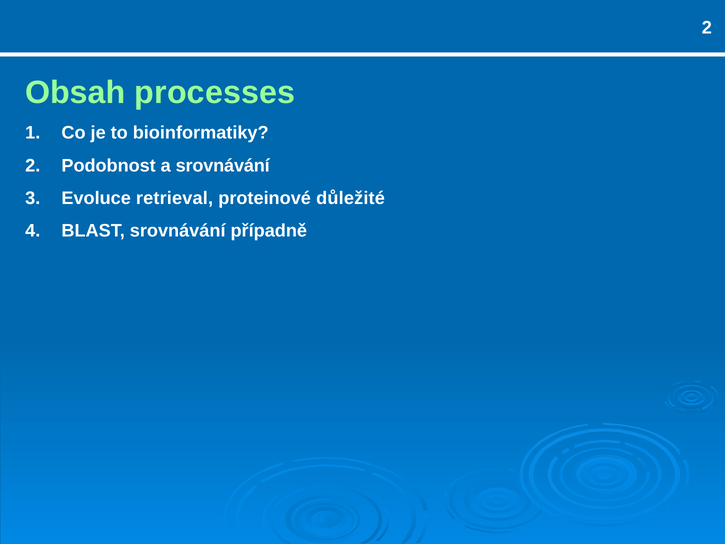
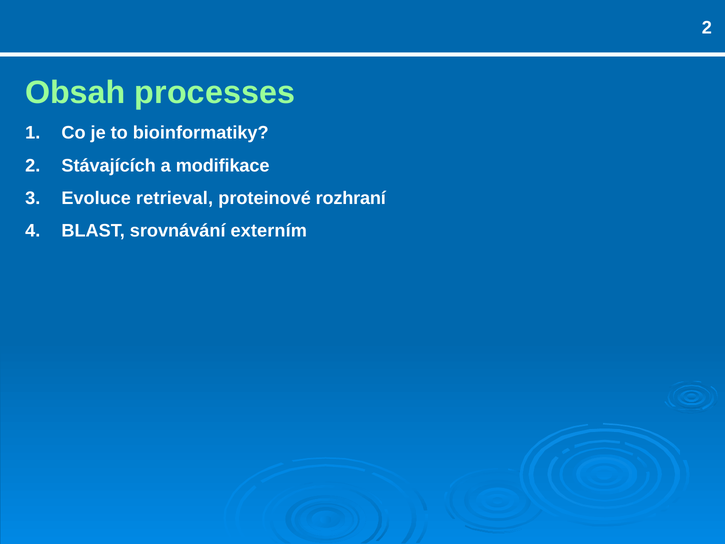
Podobnost: Podobnost -> Stávajících
a srovnávání: srovnávání -> modifikace
důležité: důležité -> rozhraní
případně: případně -> externím
